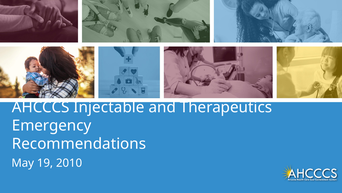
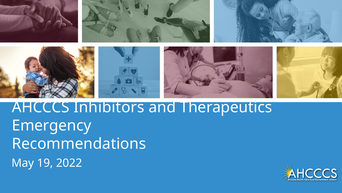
Injectable: Injectable -> Inhibitors
2010: 2010 -> 2022
